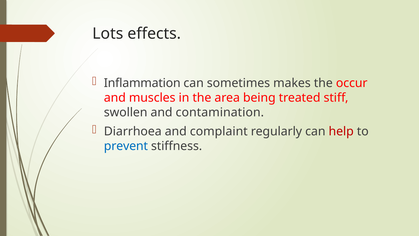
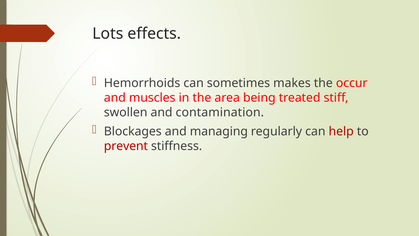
Inflammation: Inflammation -> Hemorrhoids
Diarrhoea: Diarrhoea -> Blockages
complaint: complaint -> managing
prevent colour: blue -> red
